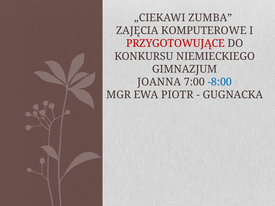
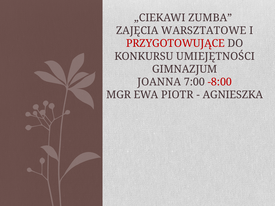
KOMPUTEROWE: KOMPUTEROWE -> WARSZTATOWE
NIEMIECKIEGO: NIEMIECKIEGO -> UMIEJĘTNOŚCI
-8:00 colour: blue -> red
GUGNACKA: GUGNACKA -> AGNIESZKA
